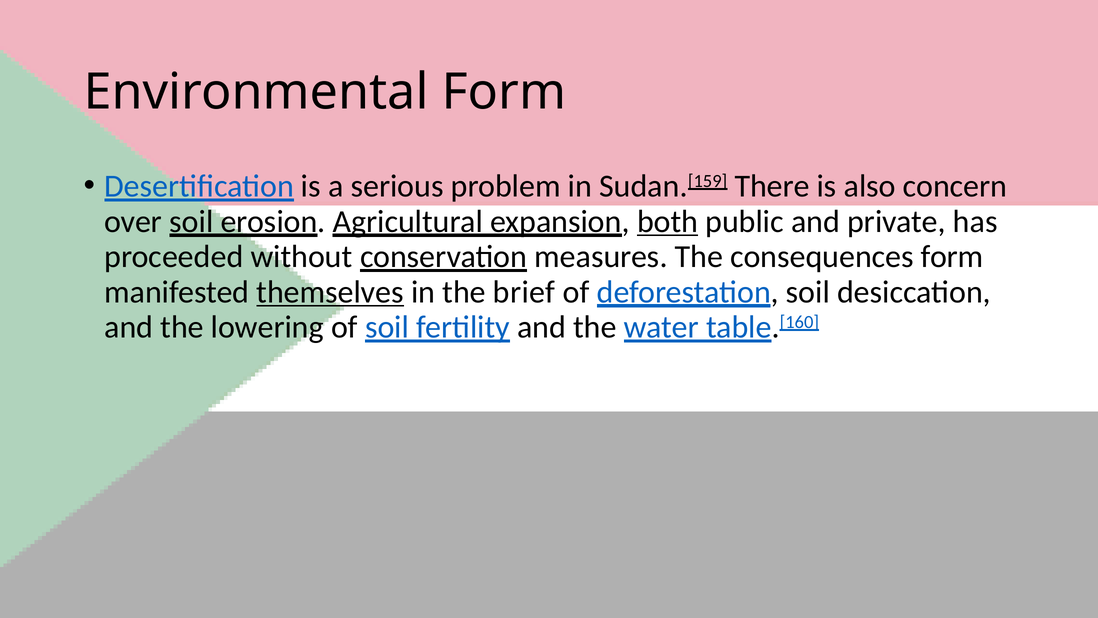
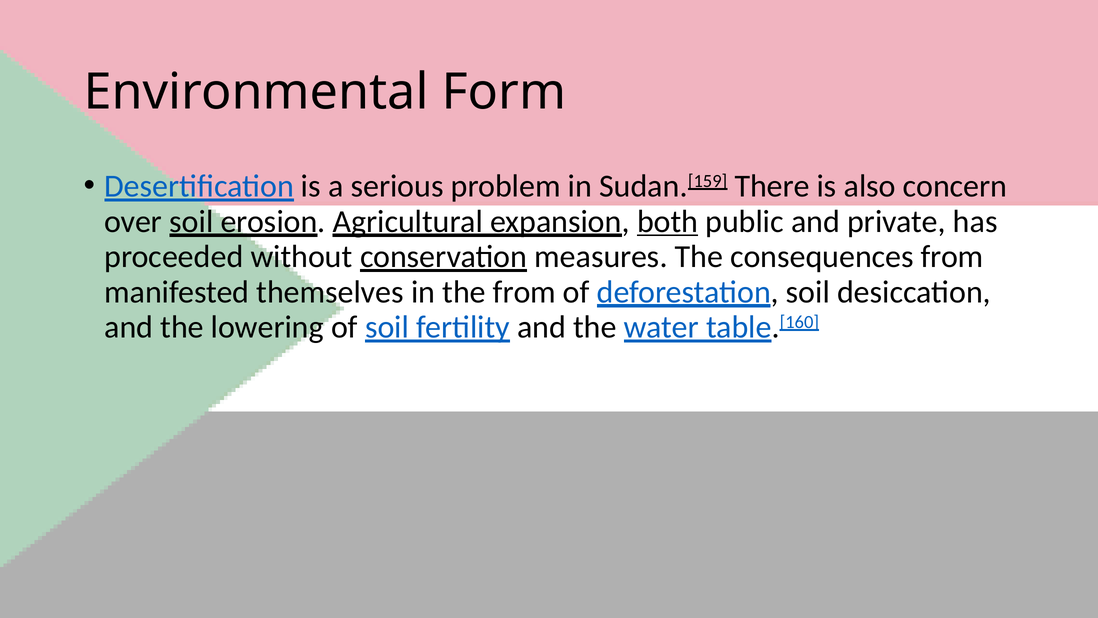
consequences form: form -> from
themselves underline: present -> none
the brief: brief -> from
